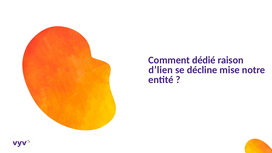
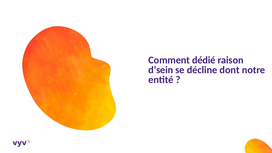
d’lien: d’lien -> d’sein
mise: mise -> dont
